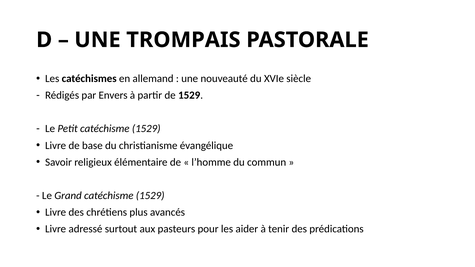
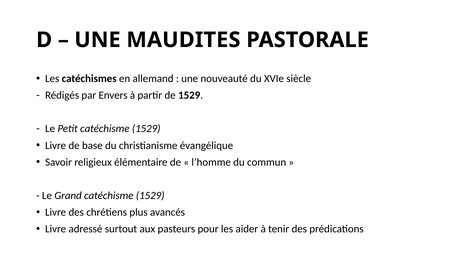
TROMPAIS: TROMPAIS -> MAUDITES
